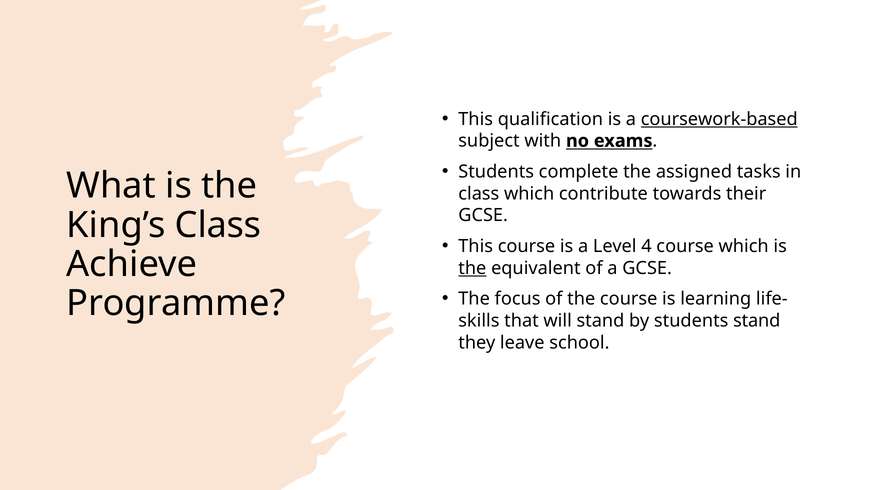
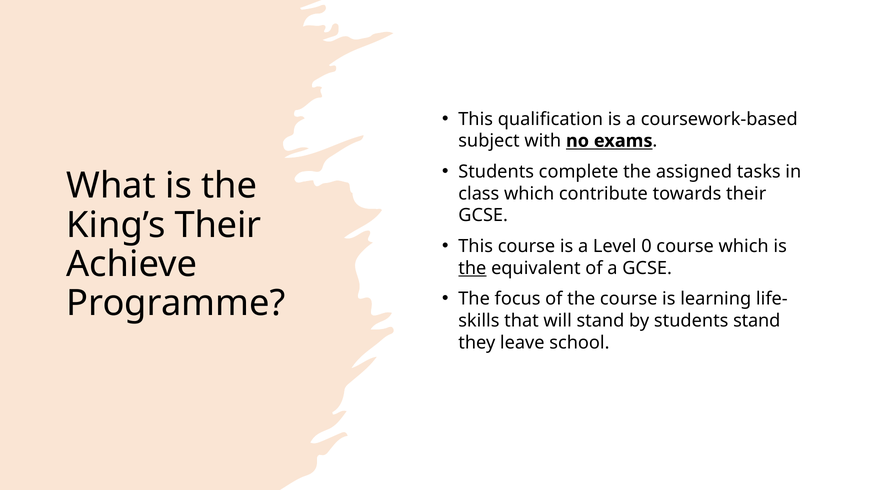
coursework-based underline: present -> none
King’s Class: Class -> Their
4: 4 -> 0
